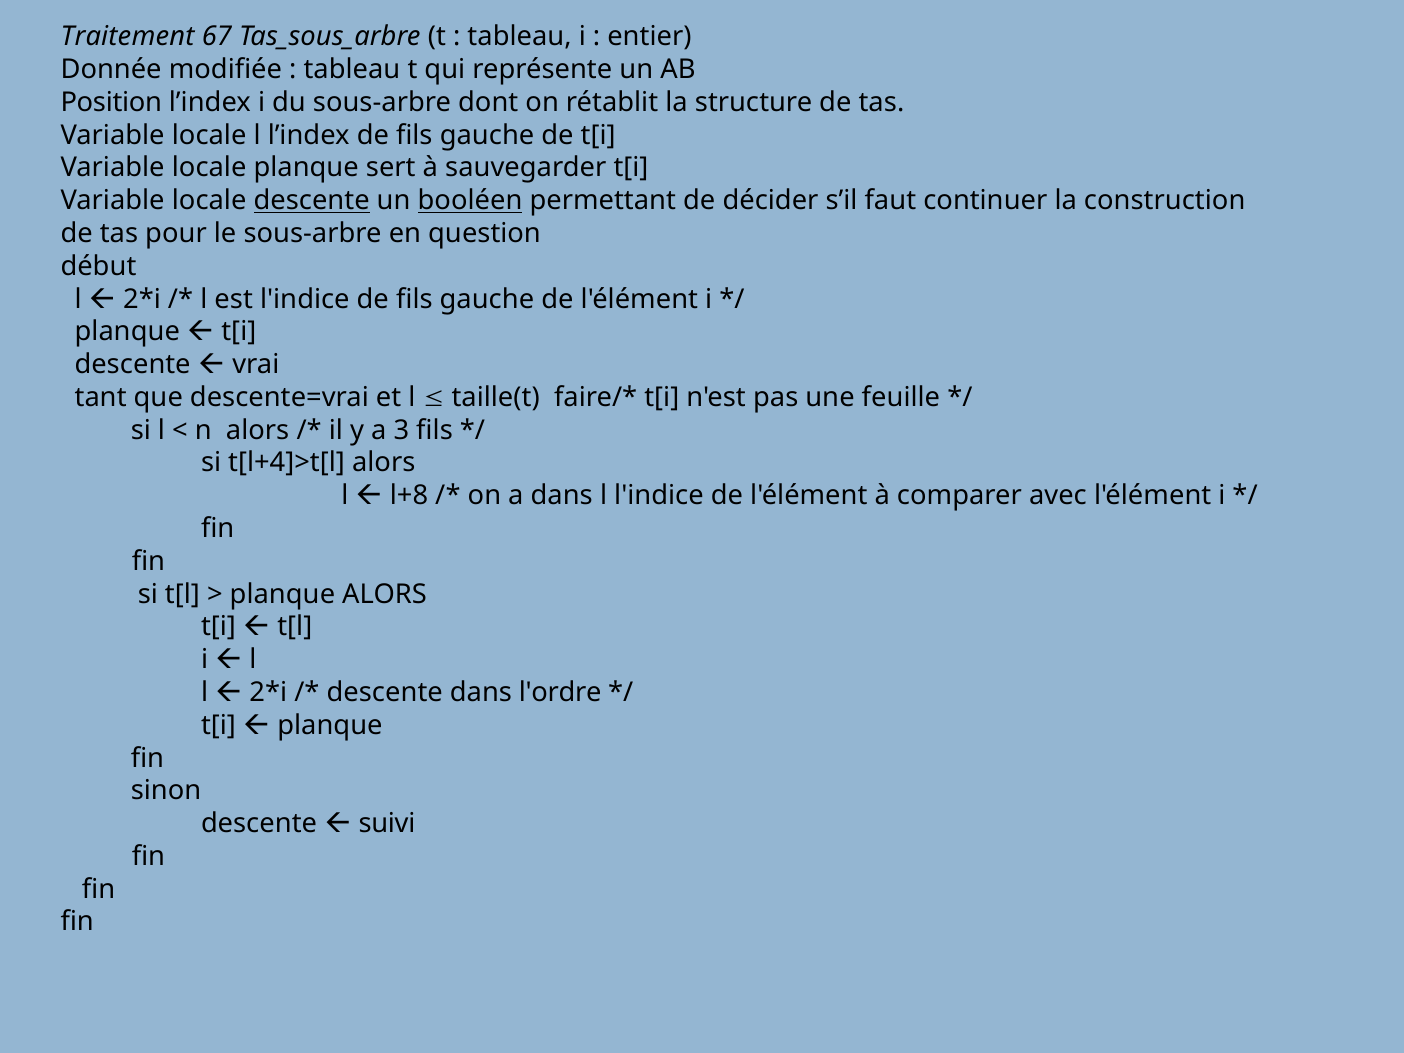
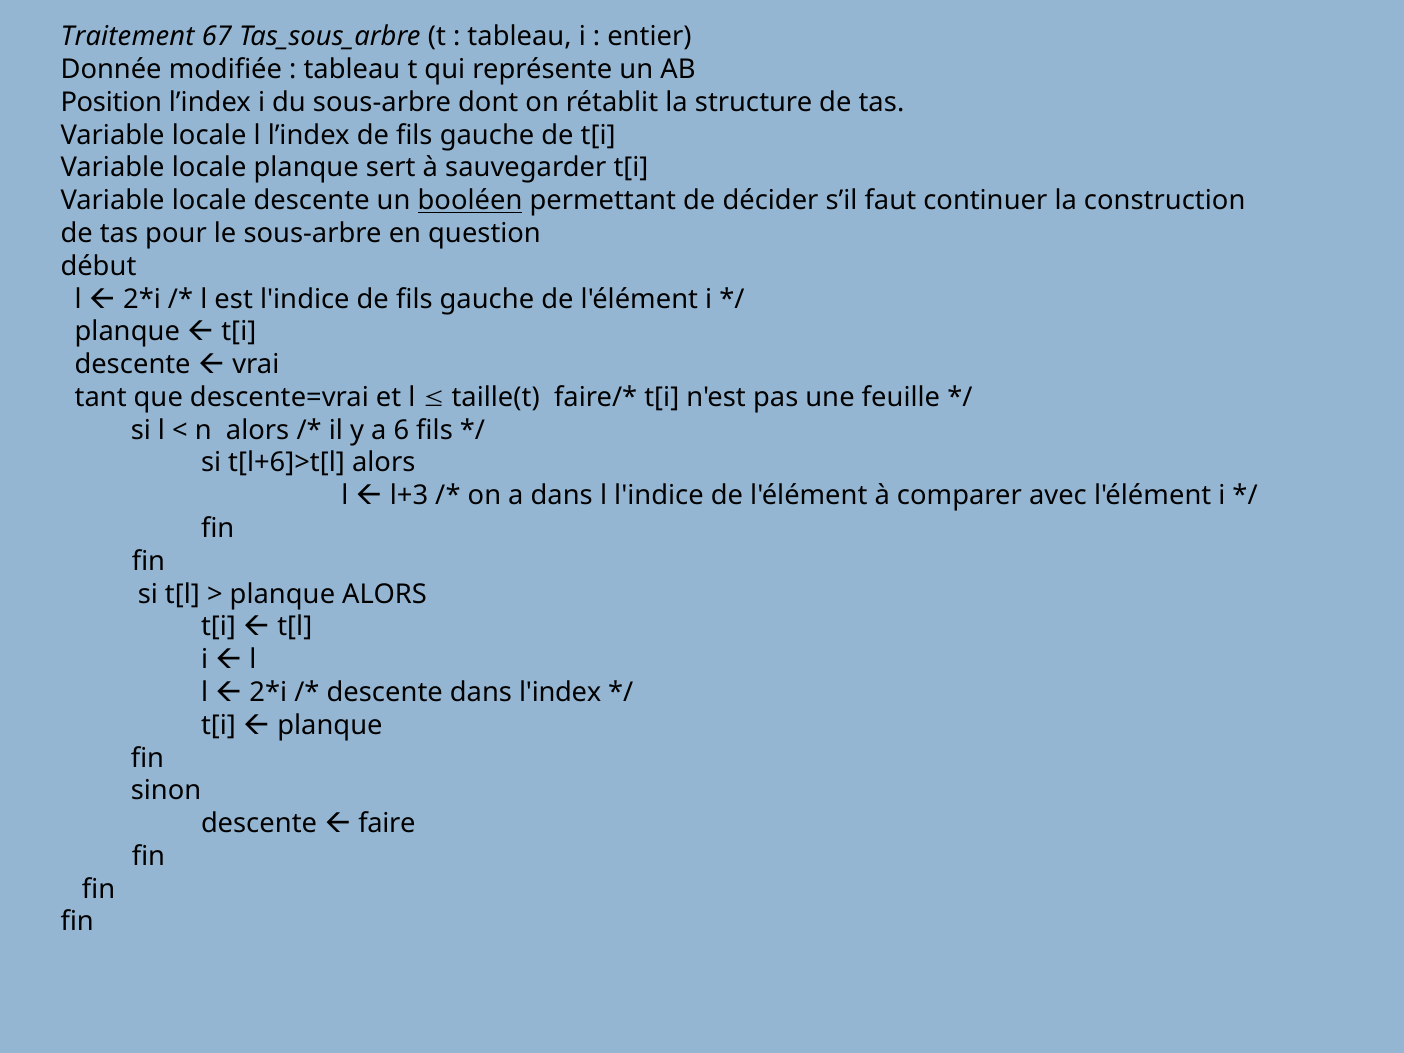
descente at (312, 201) underline: present -> none
3: 3 -> 6
t[l+4]>t[l: t[l+4]>t[l -> t[l+6]>t[l
l+8: l+8 -> l+3
l'ordre: l'ordre -> l'index
suivi: suivi -> faire
